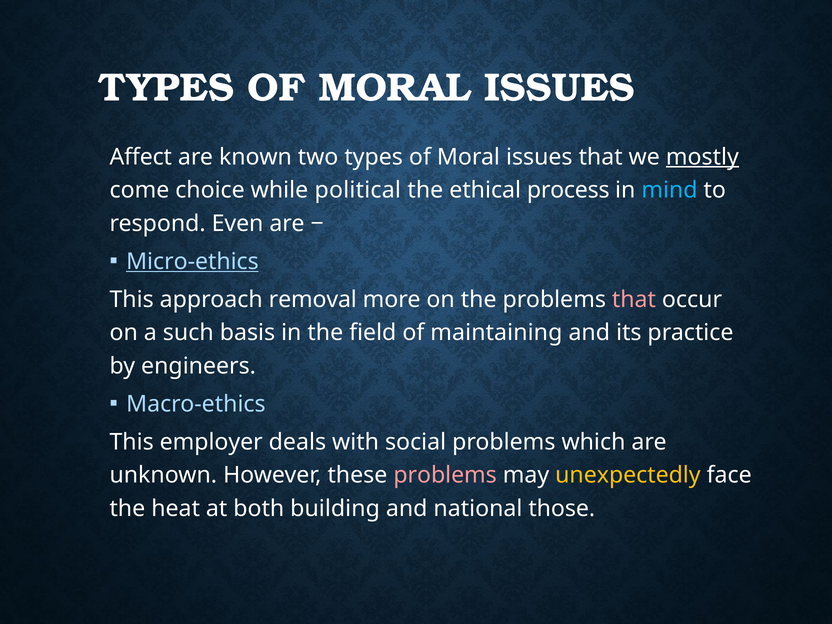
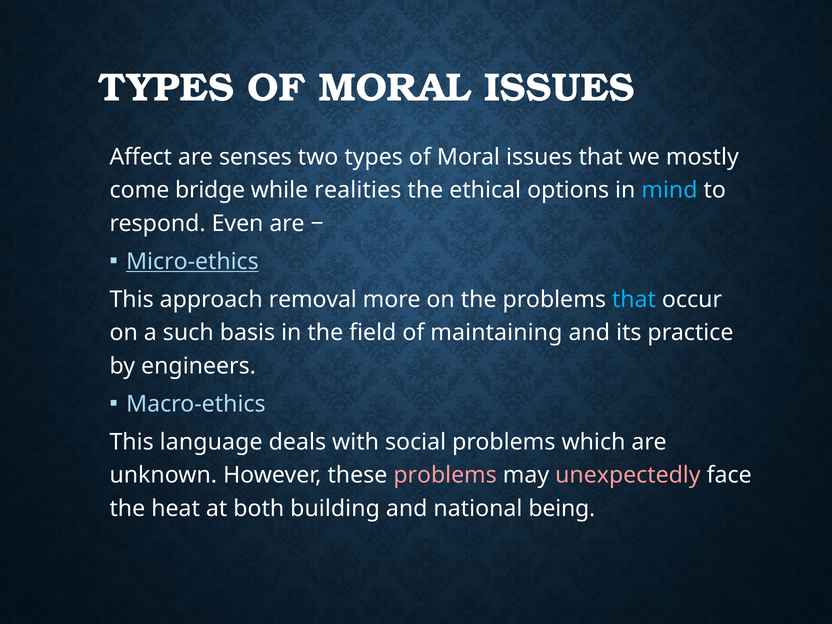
known: known -> senses
mostly underline: present -> none
choice: choice -> bridge
political: political -> realities
process: process -> options
that at (634, 299) colour: pink -> light blue
employer: employer -> language
unexpectedly colour: yellow -> pink
those: those -> being
